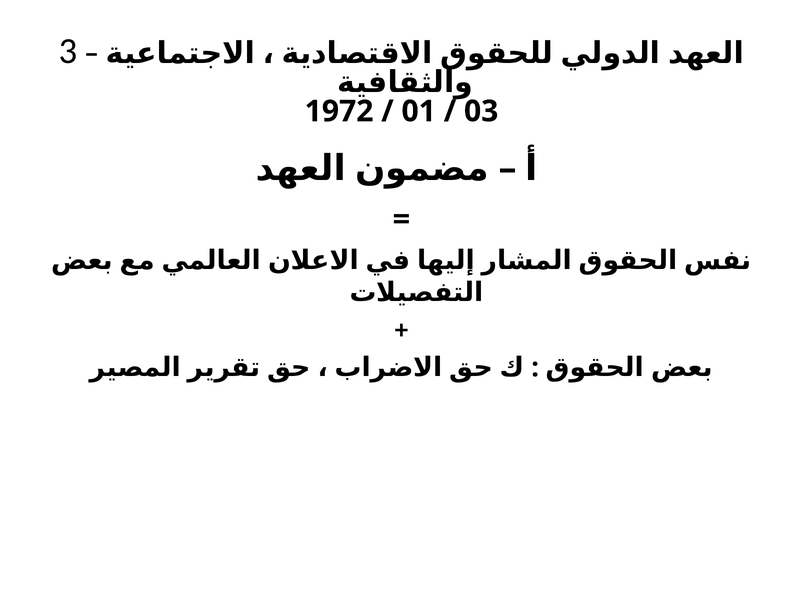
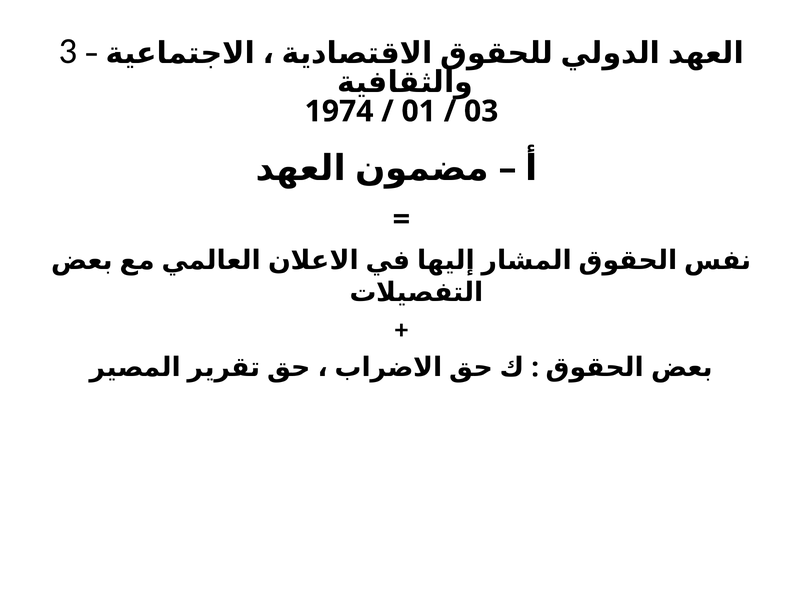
1972: 1972 -> 1974
